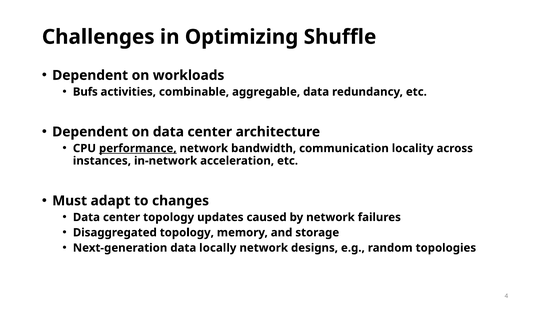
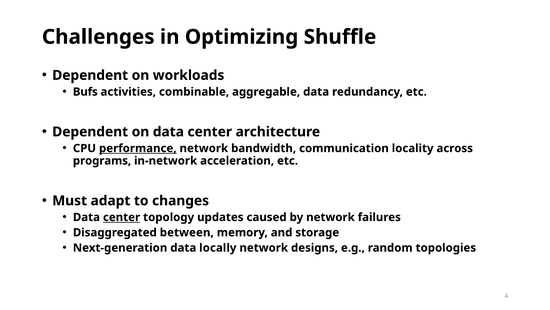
instances: instances -> programs
center at (122, 217) underline: none -> present
Disaggregated topology: topology -> between
